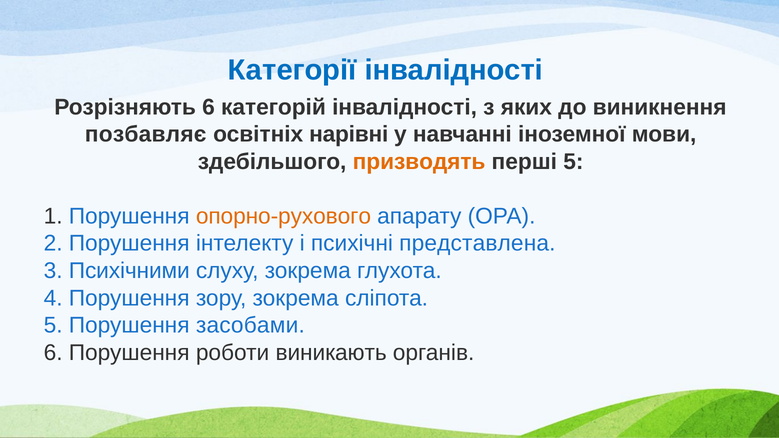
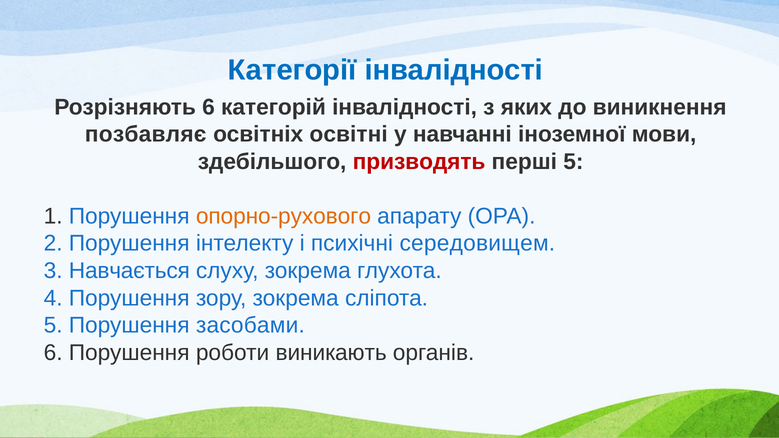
нарівні: нарівні -> освітні
призводять colour: orange -> red
представлена: представлена -> середовищем
Психічними: Психічними -> Навчається
